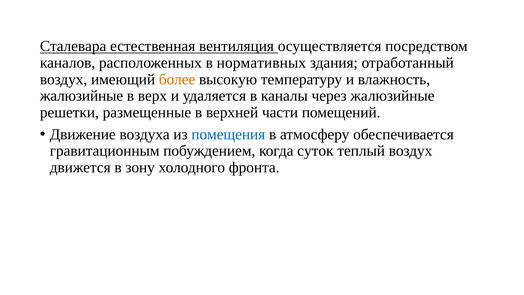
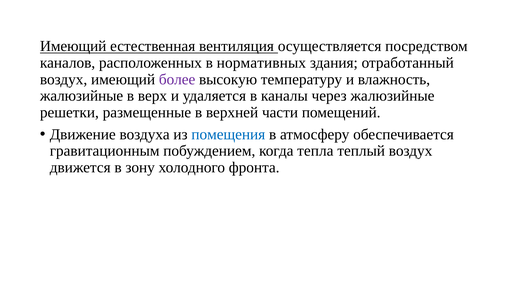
Сталевара at (73, 46): Сталевара -> Имеющий
более colour: orange -> purple
суток: суток -> тепла
